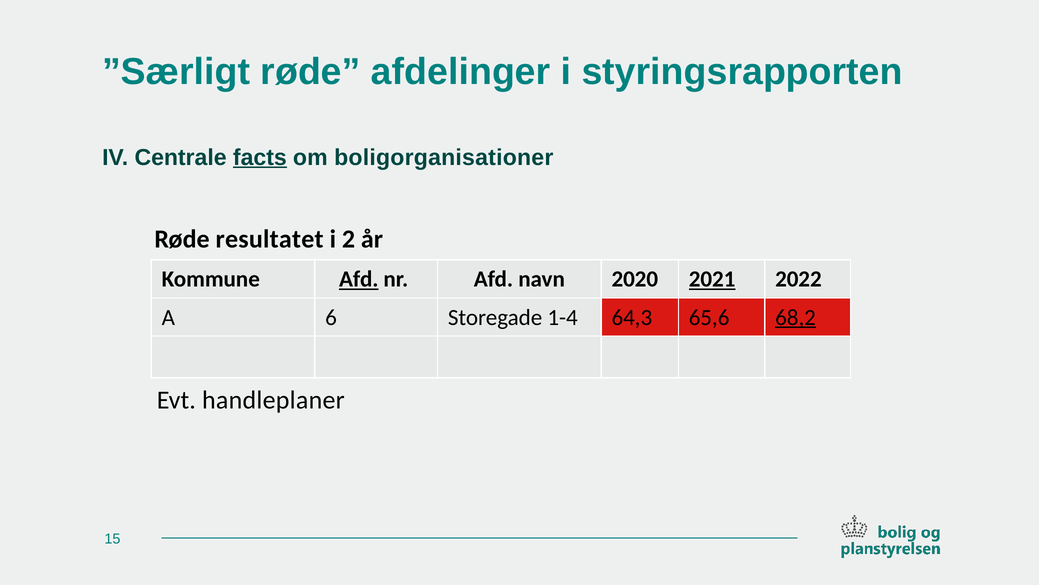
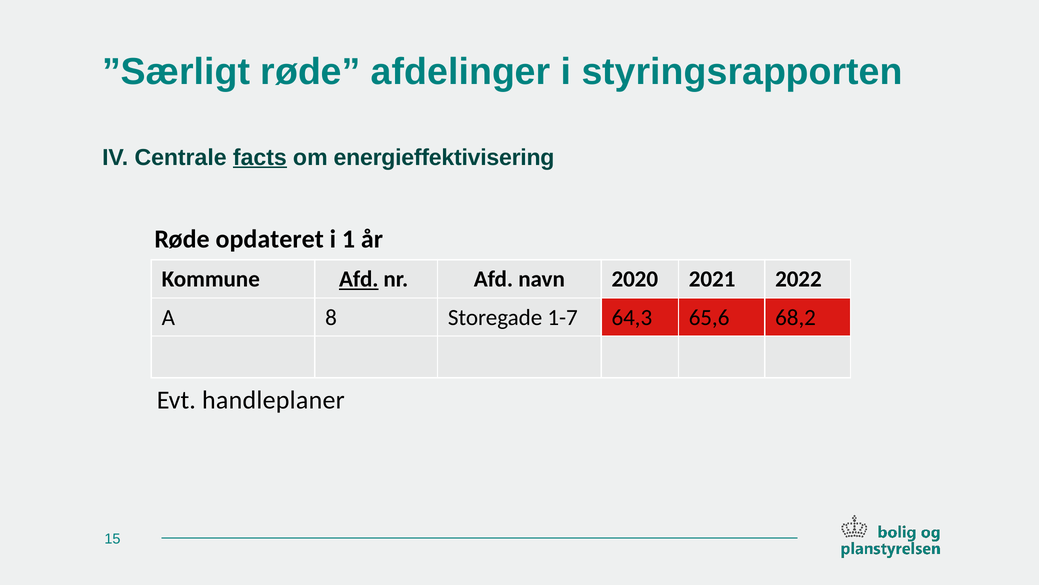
boligorganisationer: boligorganisationer -> energieffektivisering
resultatet: resultatet -> opdateret
2: 2 -> 1
2021 underline: present -> none
6: 6 -> 8
1-4: 1-4 -> 1-7
68,2 underline: present -> none
